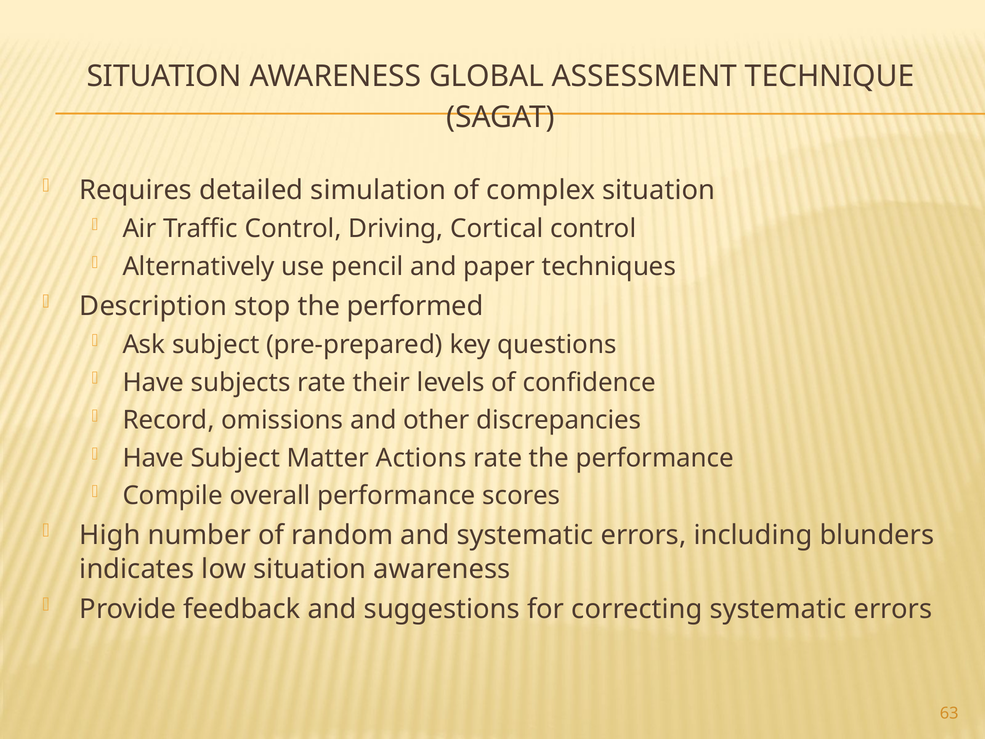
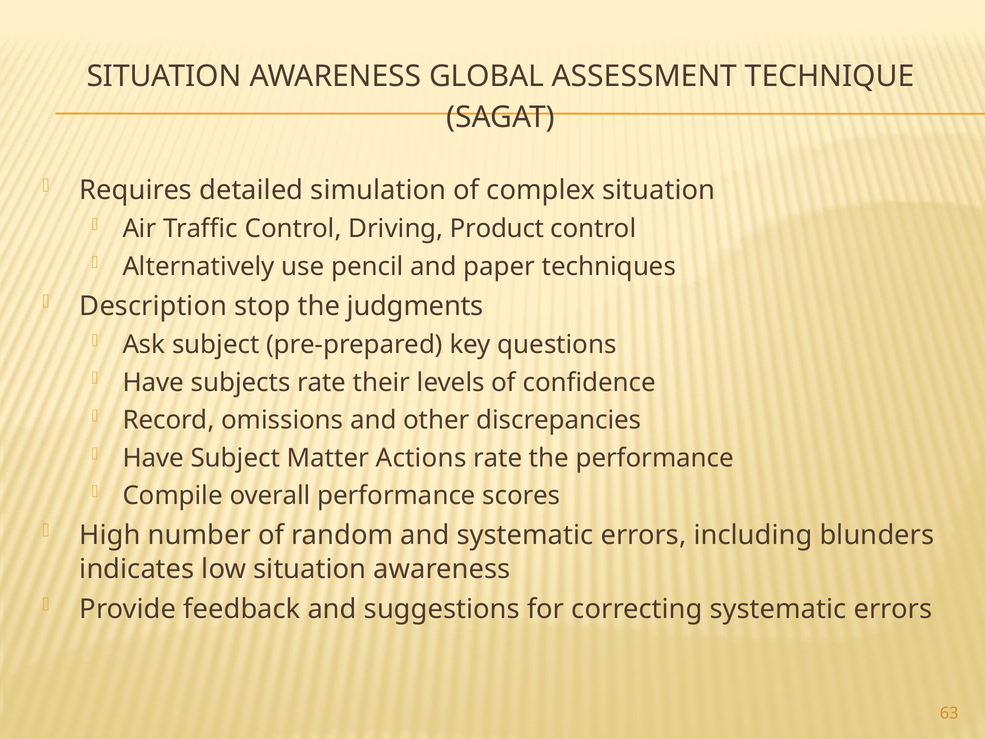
Cortical: Cortical -> Product
performed: performed -> judgments
